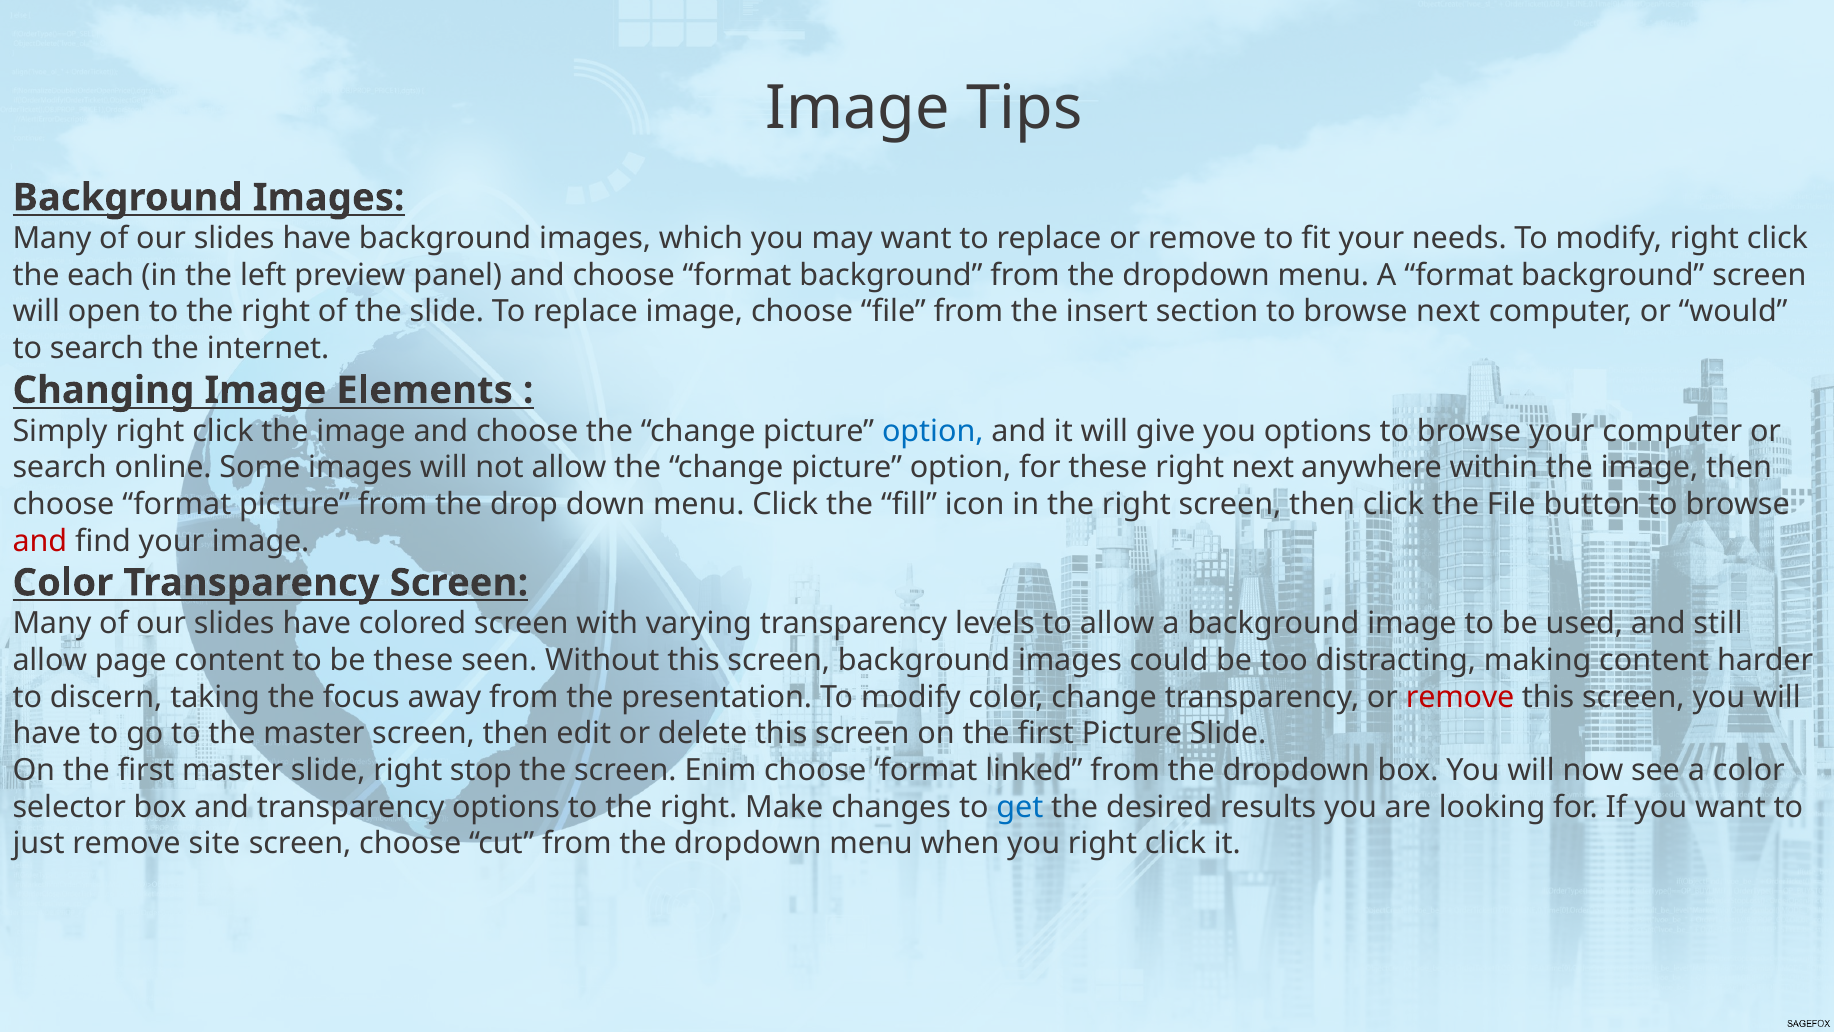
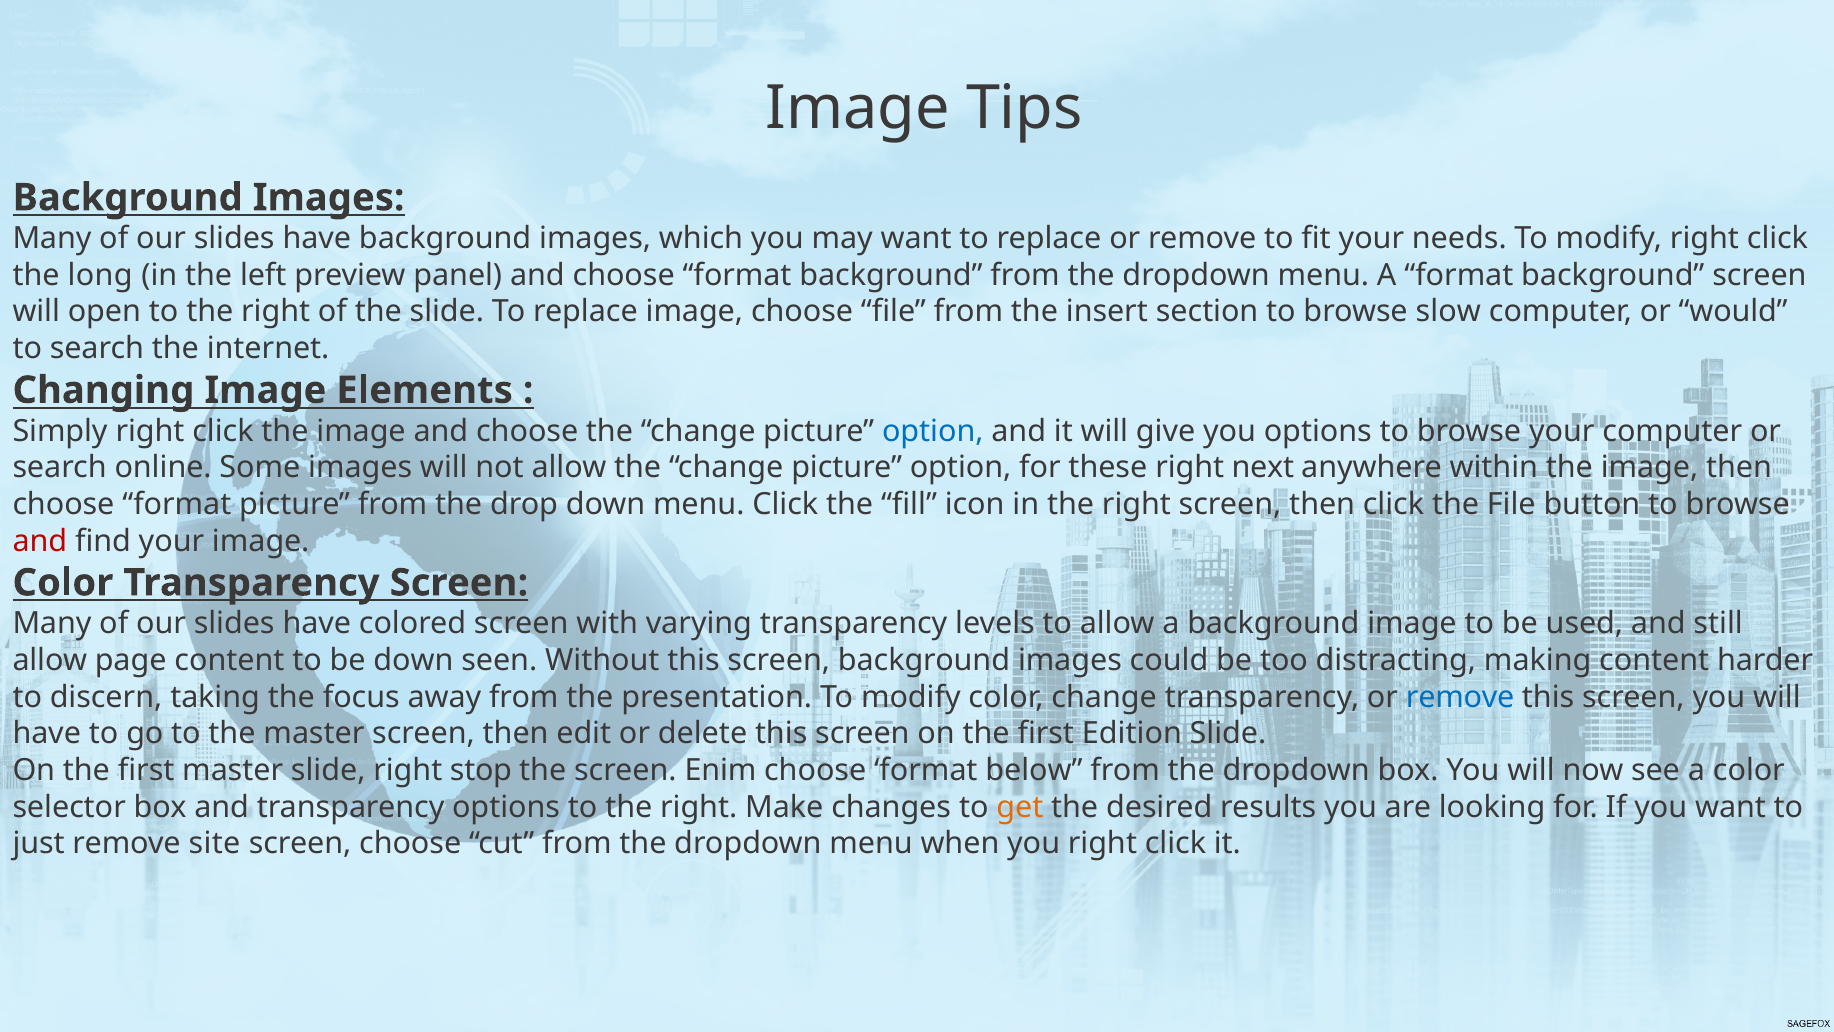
each: each -> long
browse next: next -> slow
be these: these -> down
remove at (1460, 697) colour: red -> blue
first Picture: Picture -> Edition
linked: linked -> below
get colour: blue -> orange
